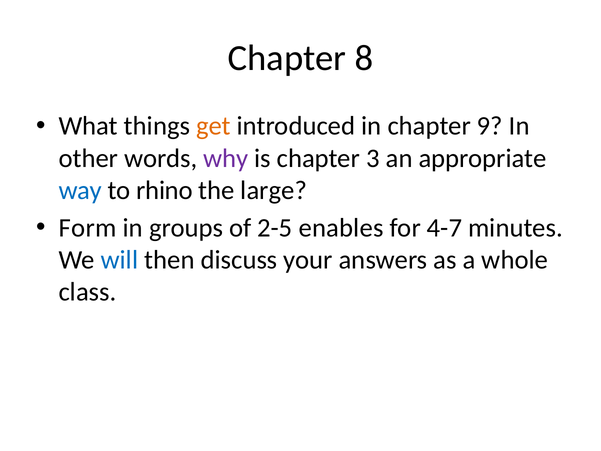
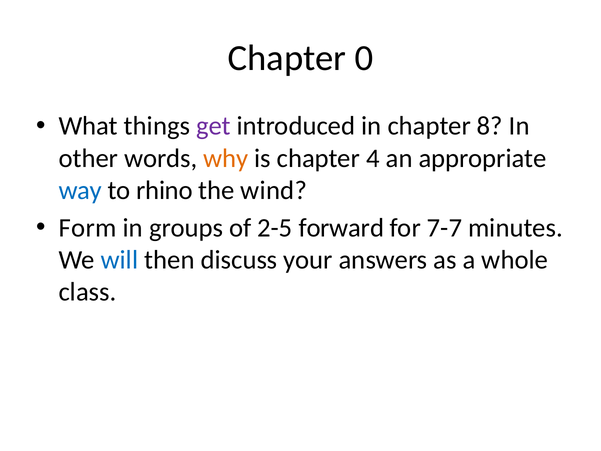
8: 8 -> 0
get colour: orange -> purple
9: 9 -> 8
why colour: purple -> orange
3: 3 -> 4
large: large -> wind
enables: enables -> forward
4-7: 4-7 -> 7-7
